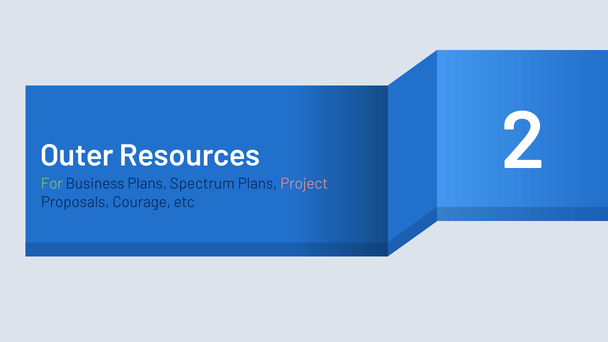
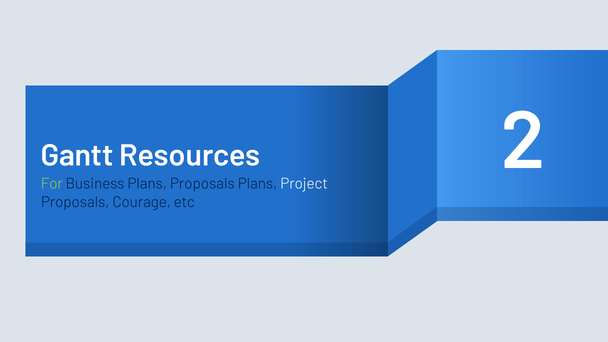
Outer: Outer -> Gantt
Plans Spectrum: Spectrum -> Proposals
Project colour: pink -> white
